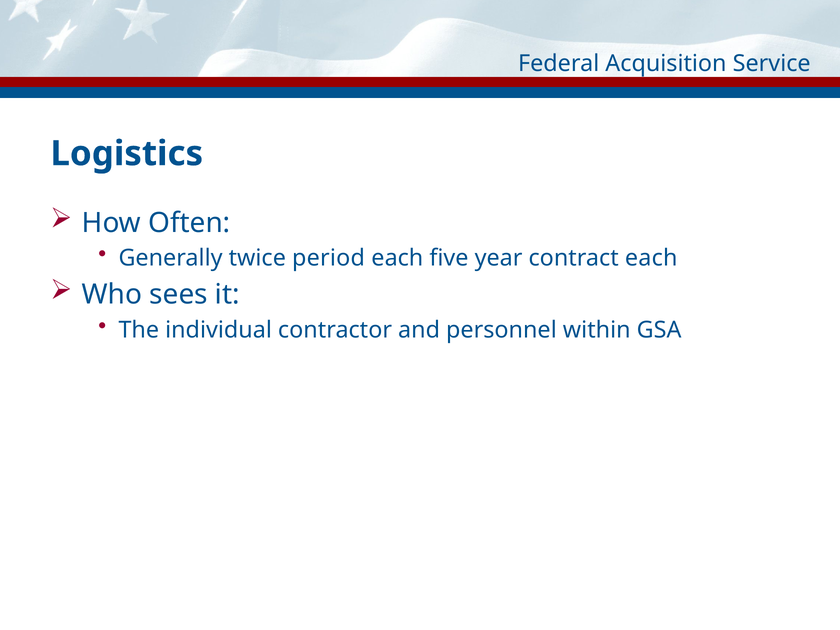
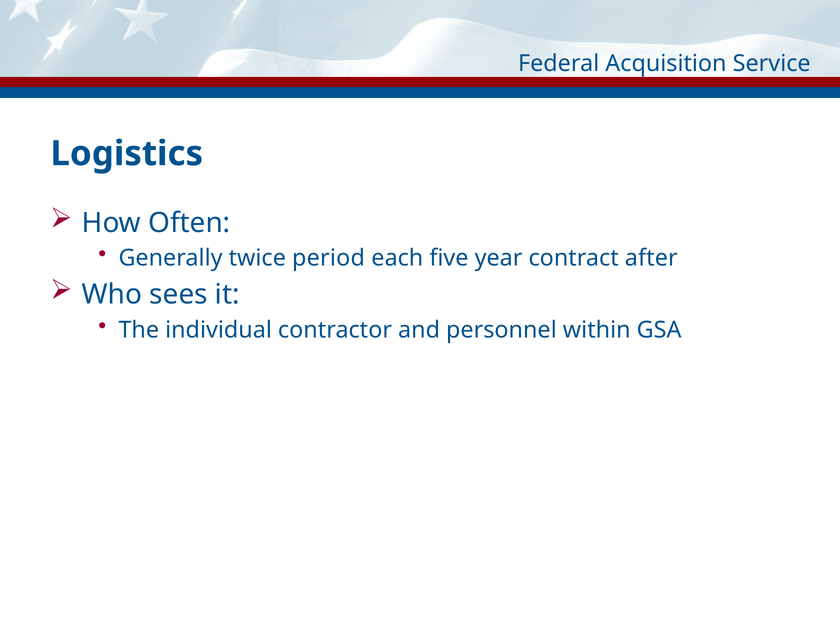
contract each: each -> after
